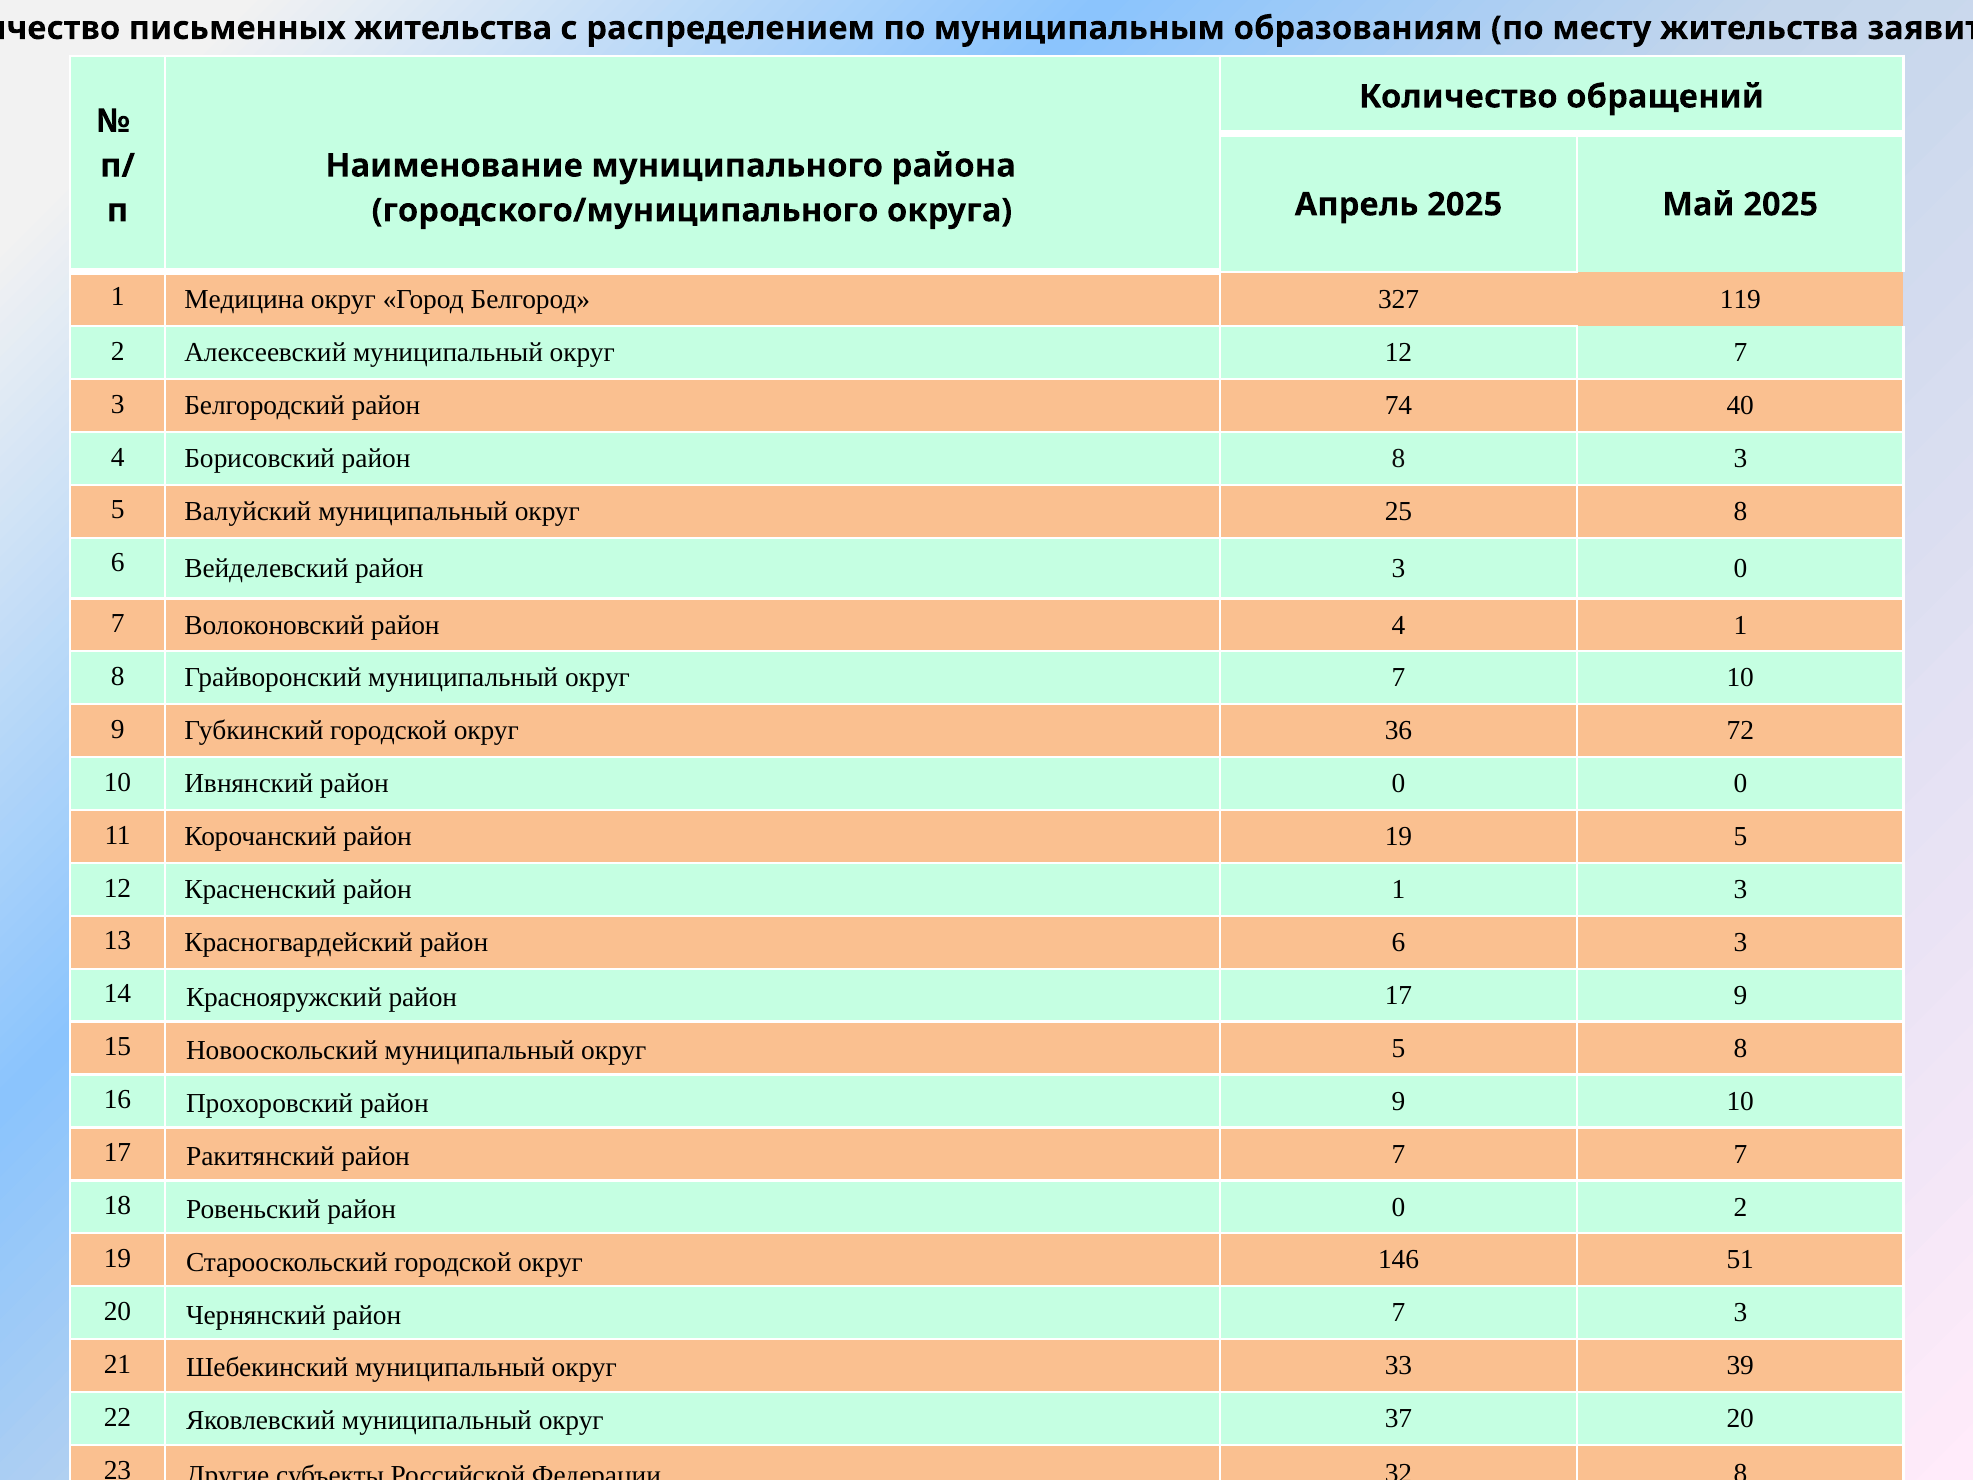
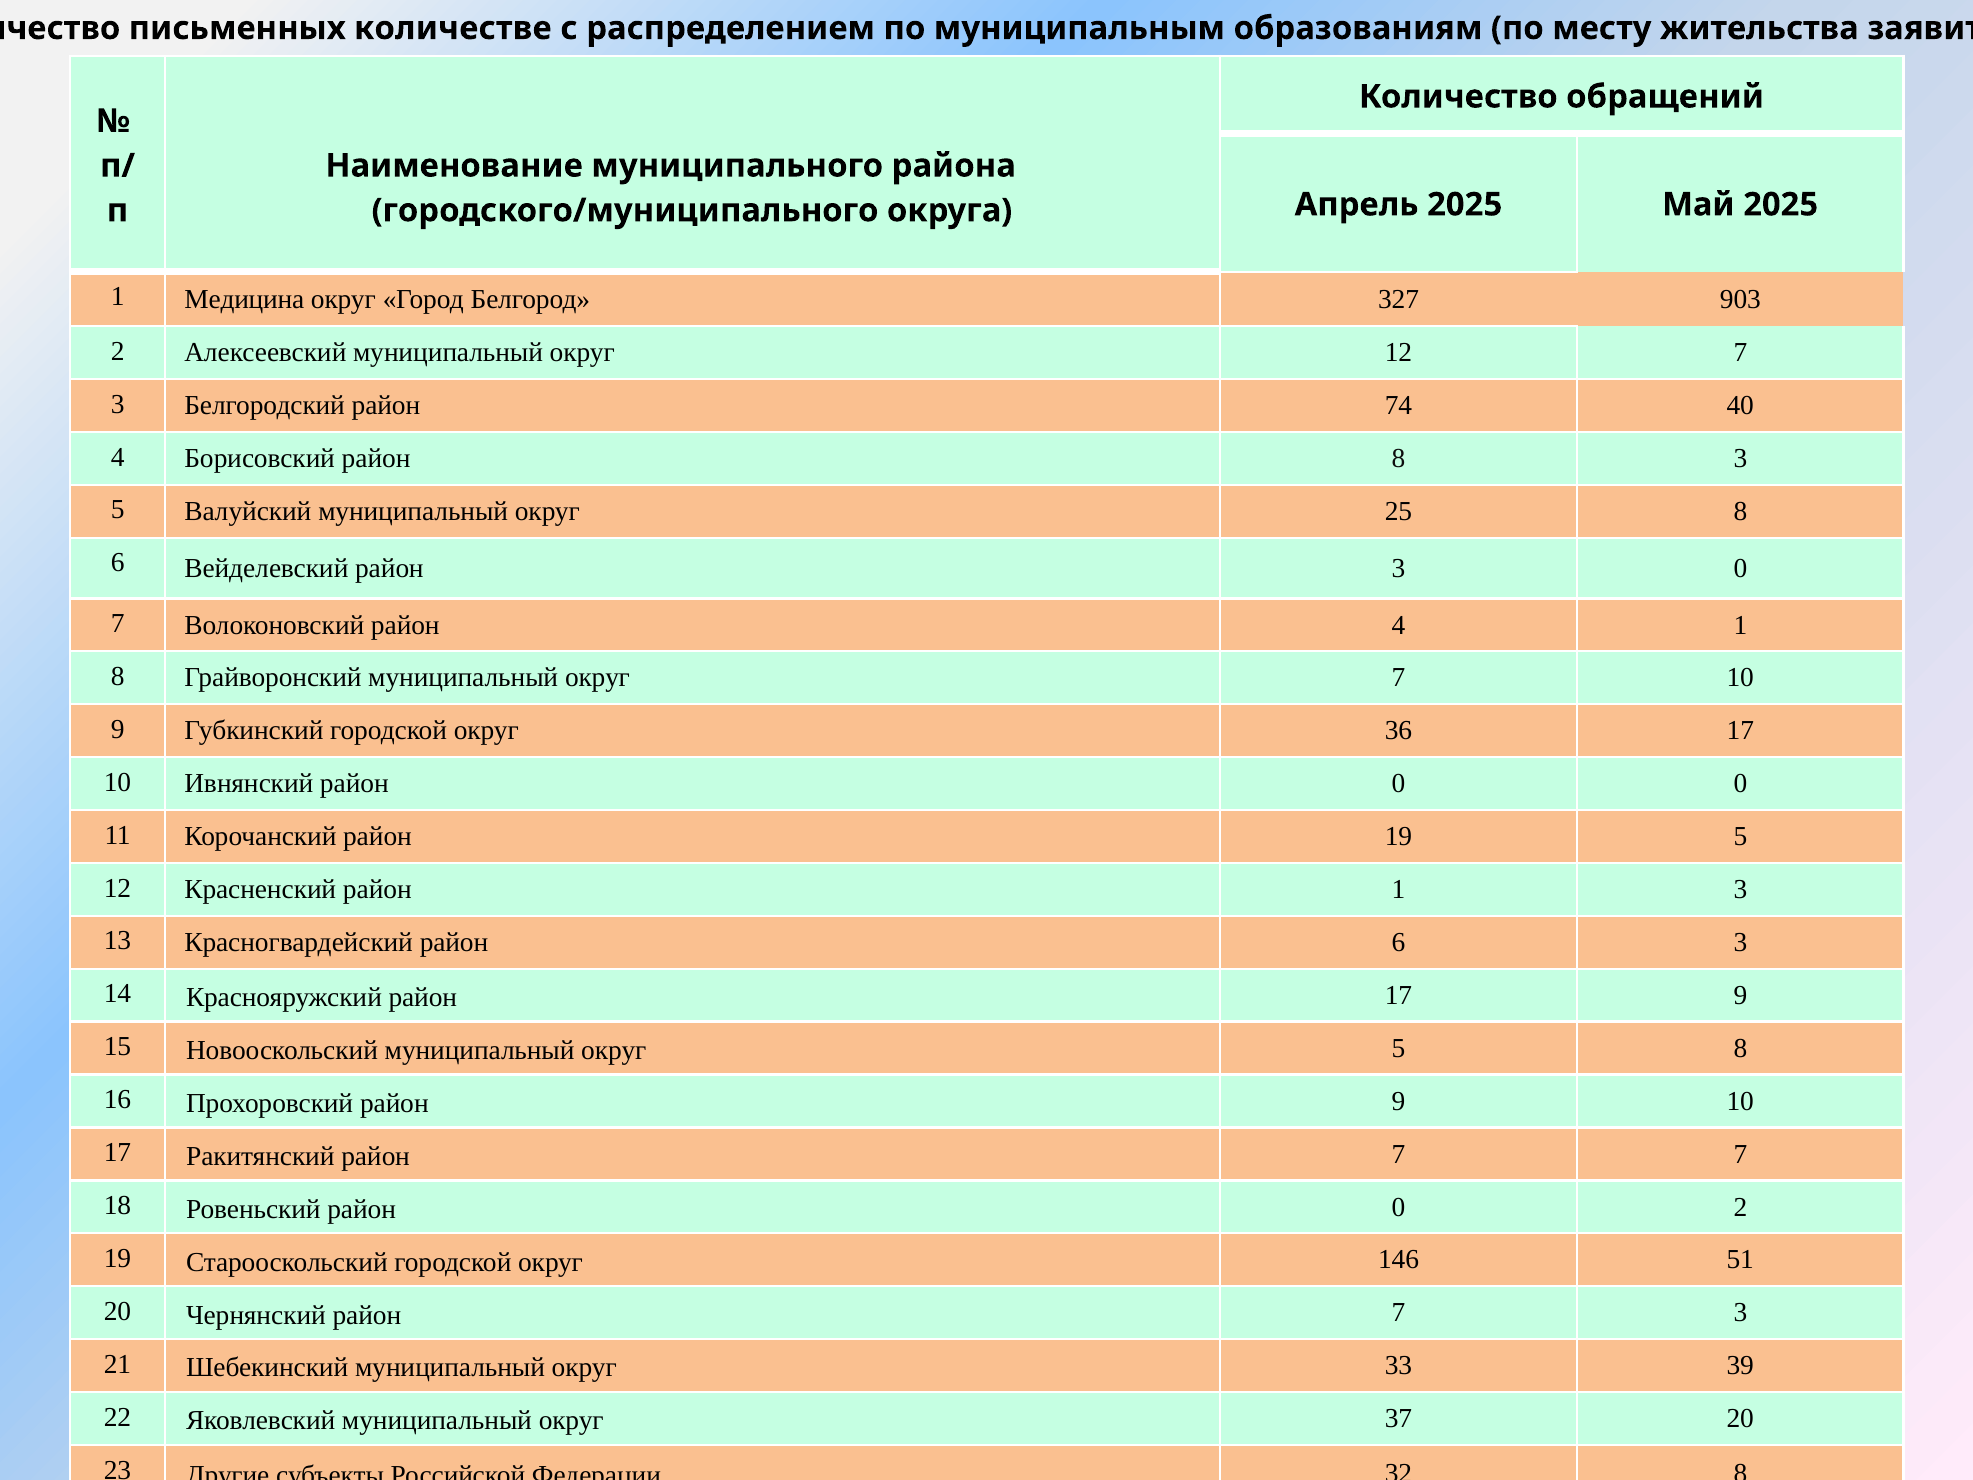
письменных жительства: жительства -> количестве
119: 119 -> 903
36 72: 72 -> 17
